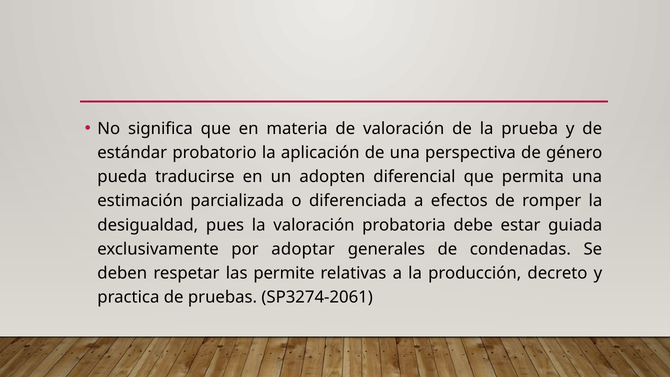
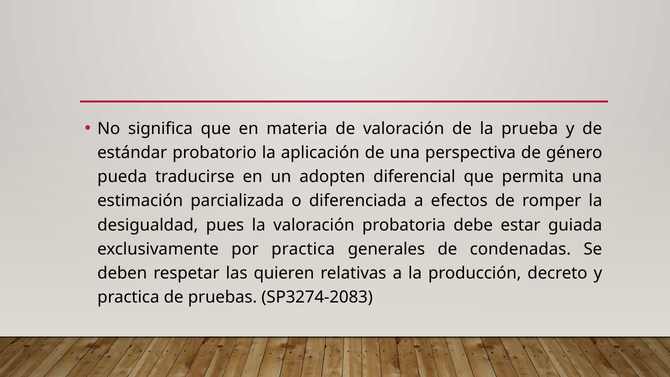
por adoptar: adoptar -> practica
permite: permite -> quieren
SP3274-2061: SP3274-2061 -> SP3274-2083
